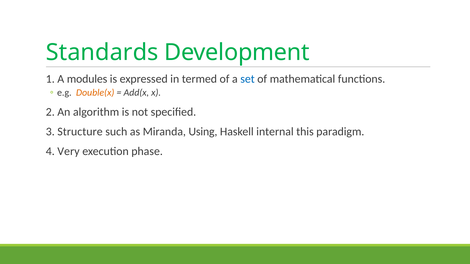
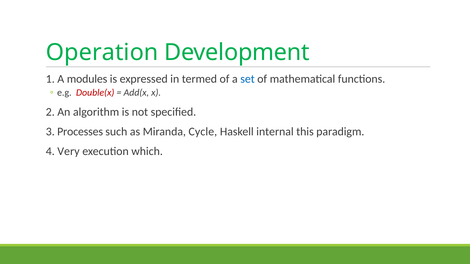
Standards: Standards -> Operation
Double(x colour: orange -> red
Structure: Structure -> Processes
Using: Using -> Cycle
phase: phase -> which
